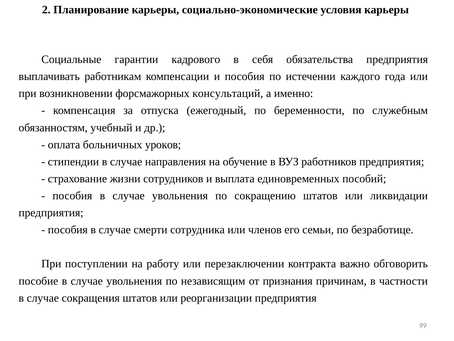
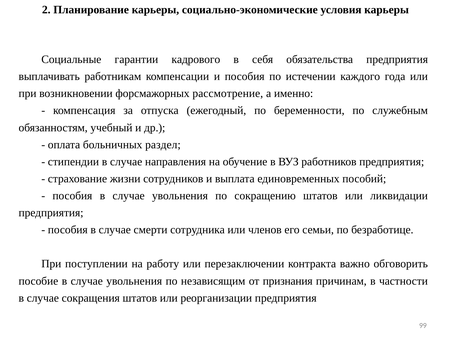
консультаций: консультаций -> рассмотрение
уроков: уроков -> раздел
